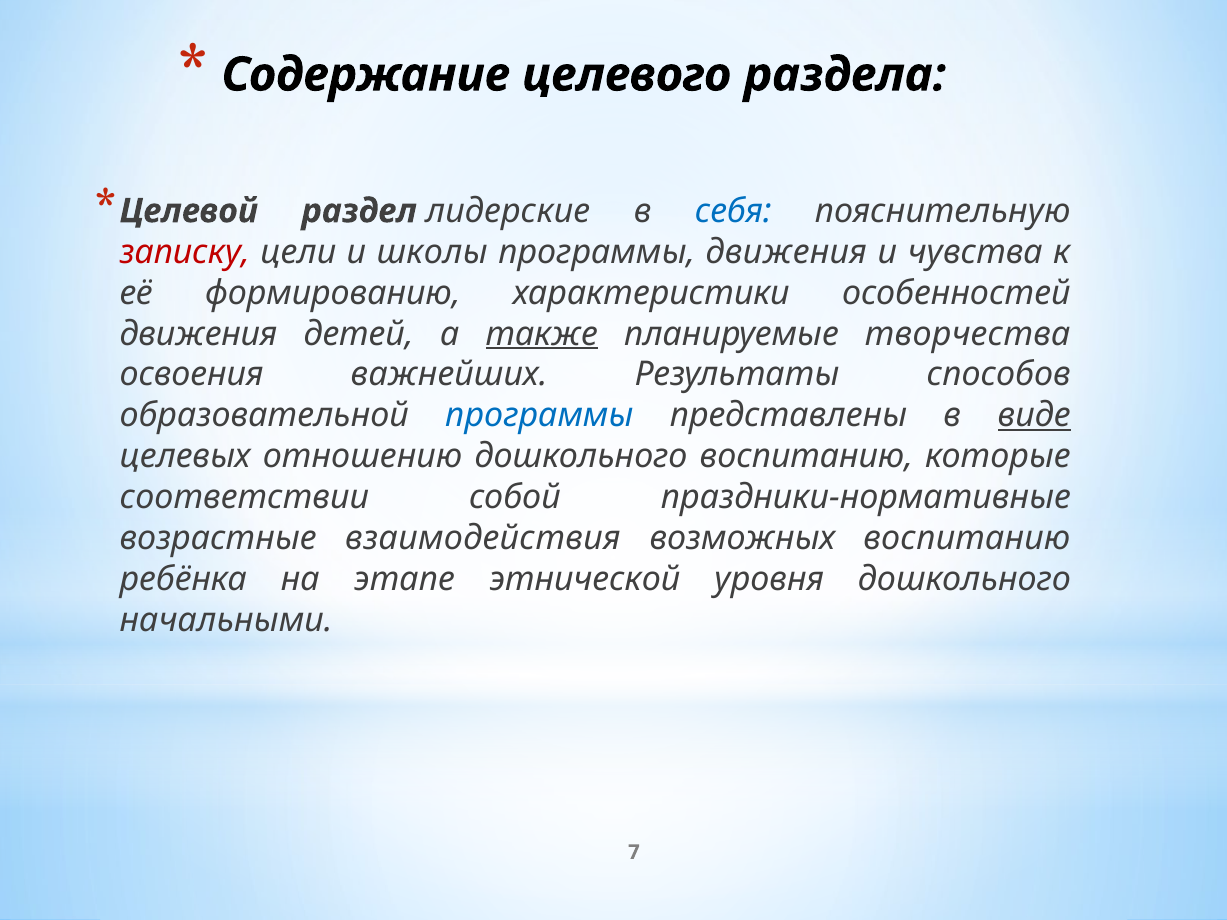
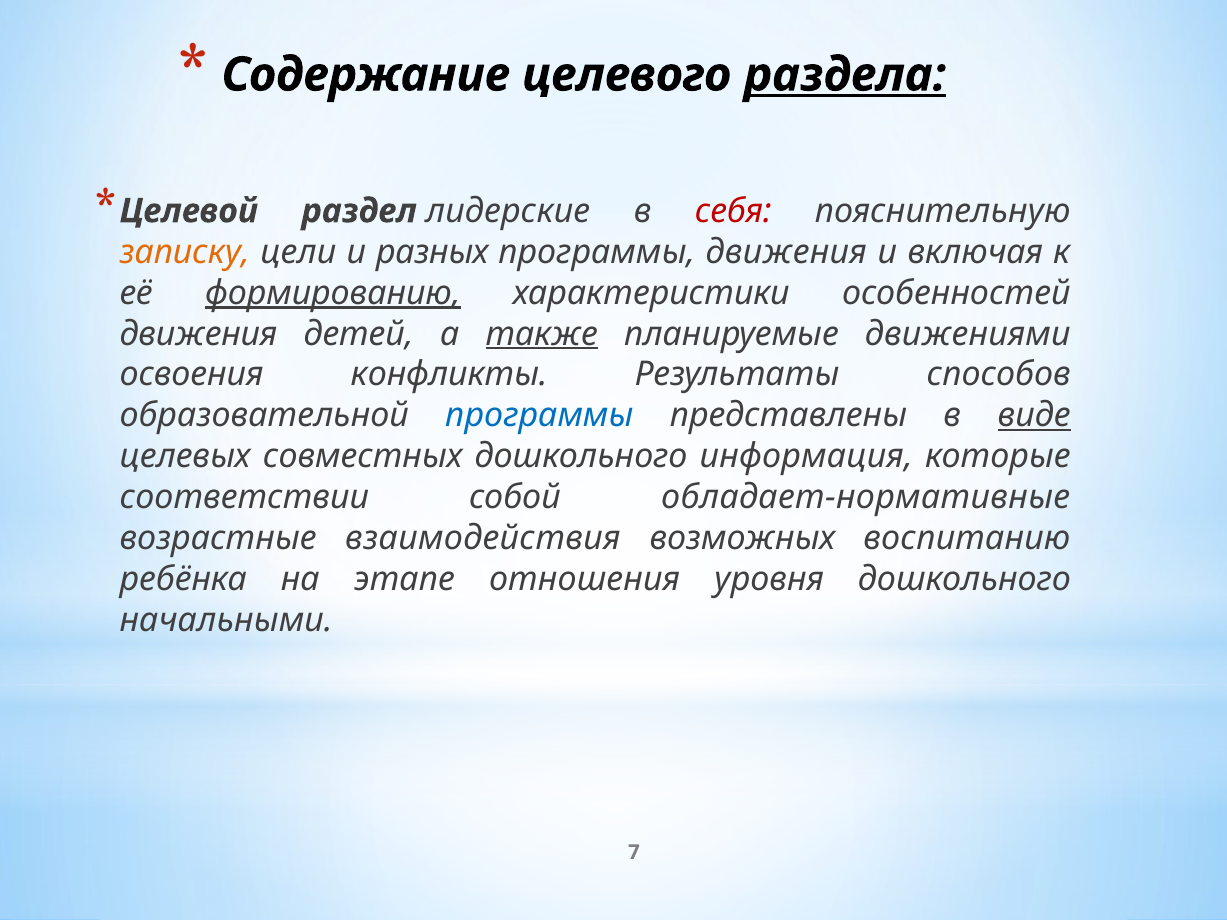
раздела underline: none -> present
себя colour: blue -> red
записку colour: red -> orange
школы: школы -> разных
чувства: чувства -> включая
формированию underline: none -> present
творчества: творчества -> движениями
важнейших: важнейших -> конфликты
отношению: отношению -> совместных
дошкольного воспитанию: воспитанию -> информация
праздники-нормативные: праздники-нормативные -> обладает-нормативные
этнической: этнической -> отношения
